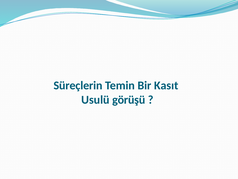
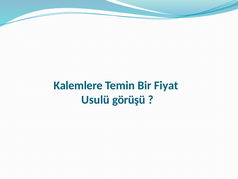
Süreçlerin: Süreçlerin -> Kalemlere
Kasıt: Kasıt -> Fiyat
